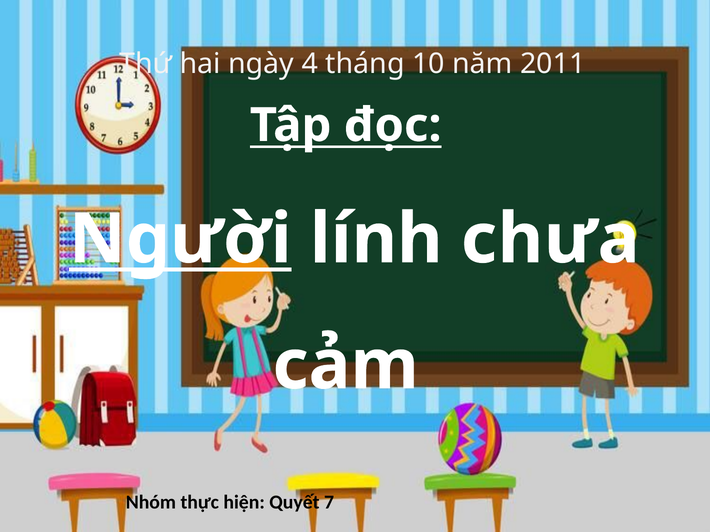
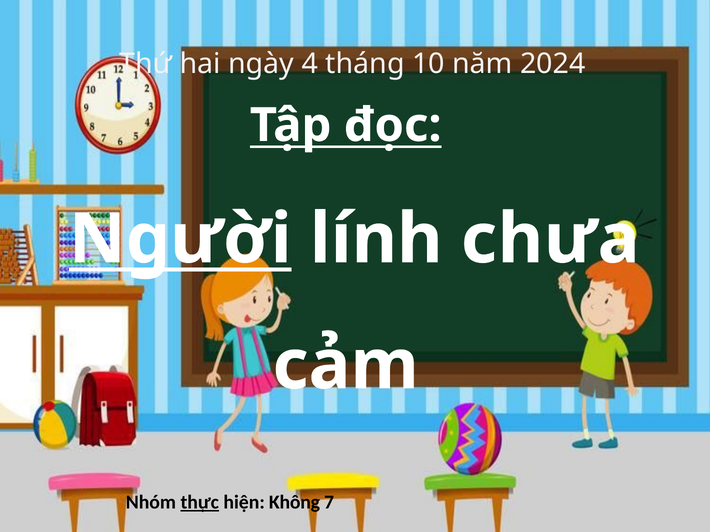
2011: 2011 -> 2024
thực underline: none -> present
Quyết: Quyết -> Không
